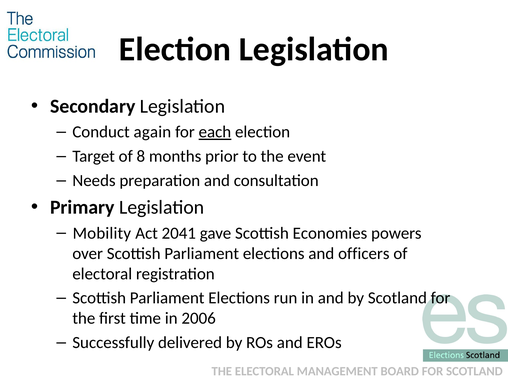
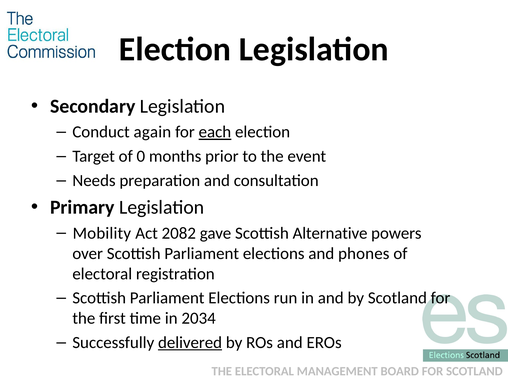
8: 8 -> 0
2041: 2041 -> 2082
Economies: Economies -> Alternative
officers: officers -> phones
2006: 2006 -> 2034
delivered underline: none -> present
